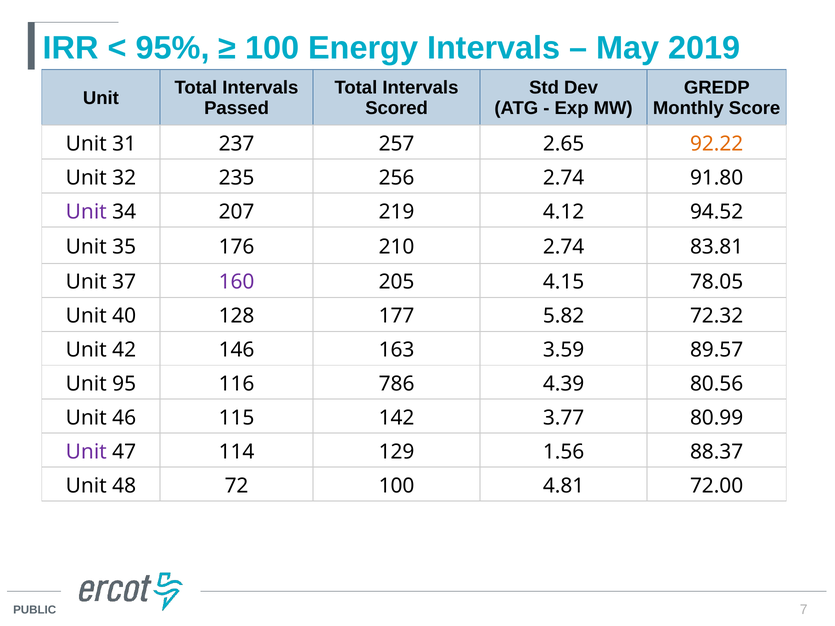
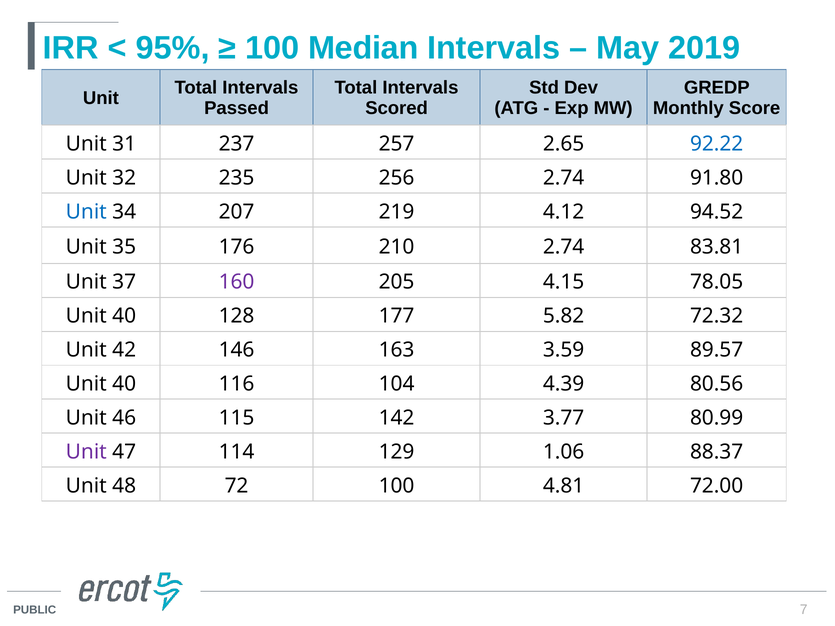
Energy: Energy -> Median
92.22 colour: orange -> blue
Unit at (86, 212) colour: purple -> blue
95 at (124, 384): 95 -> 40
786: 786 -> 104
1.56: 1.56 -> 1.06
